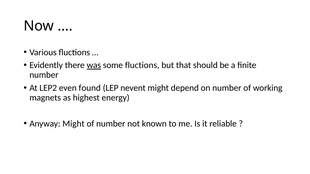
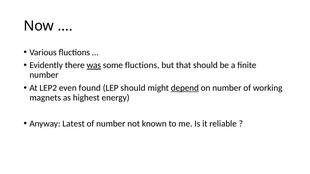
LEP nevent: nevent -> should
depend underline: none -> present
Anyway Might: Might -> Latest
